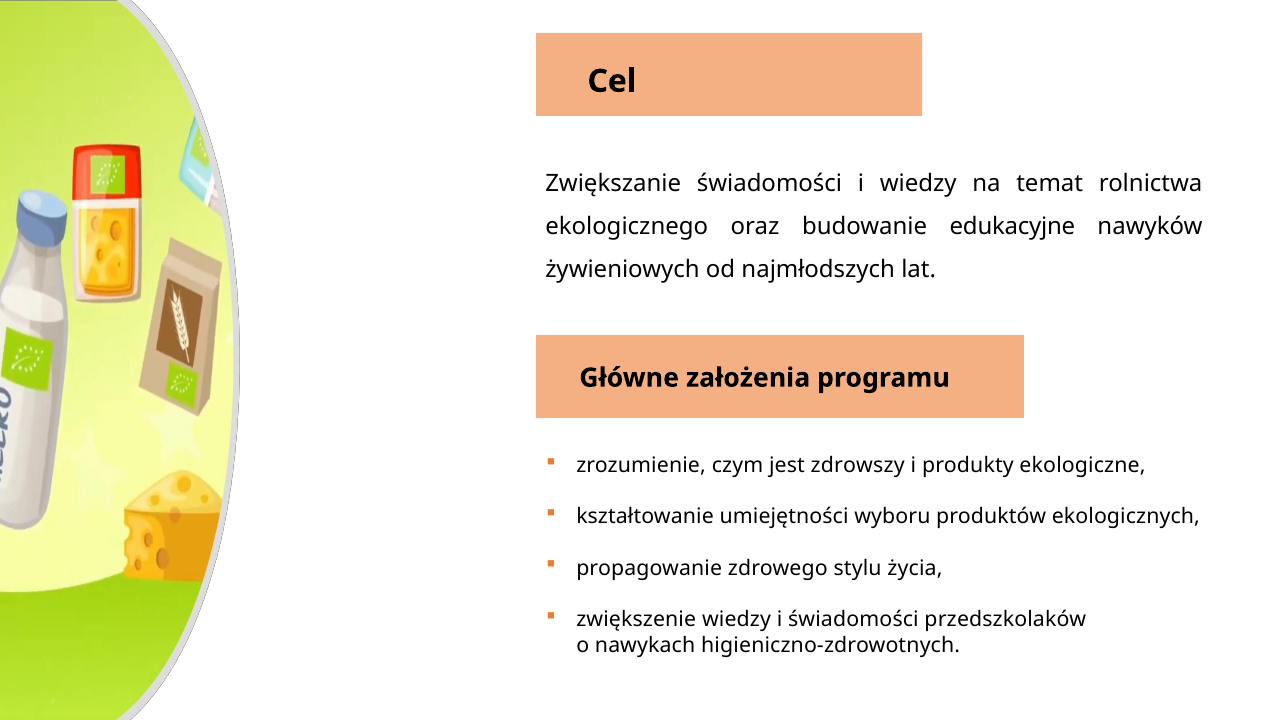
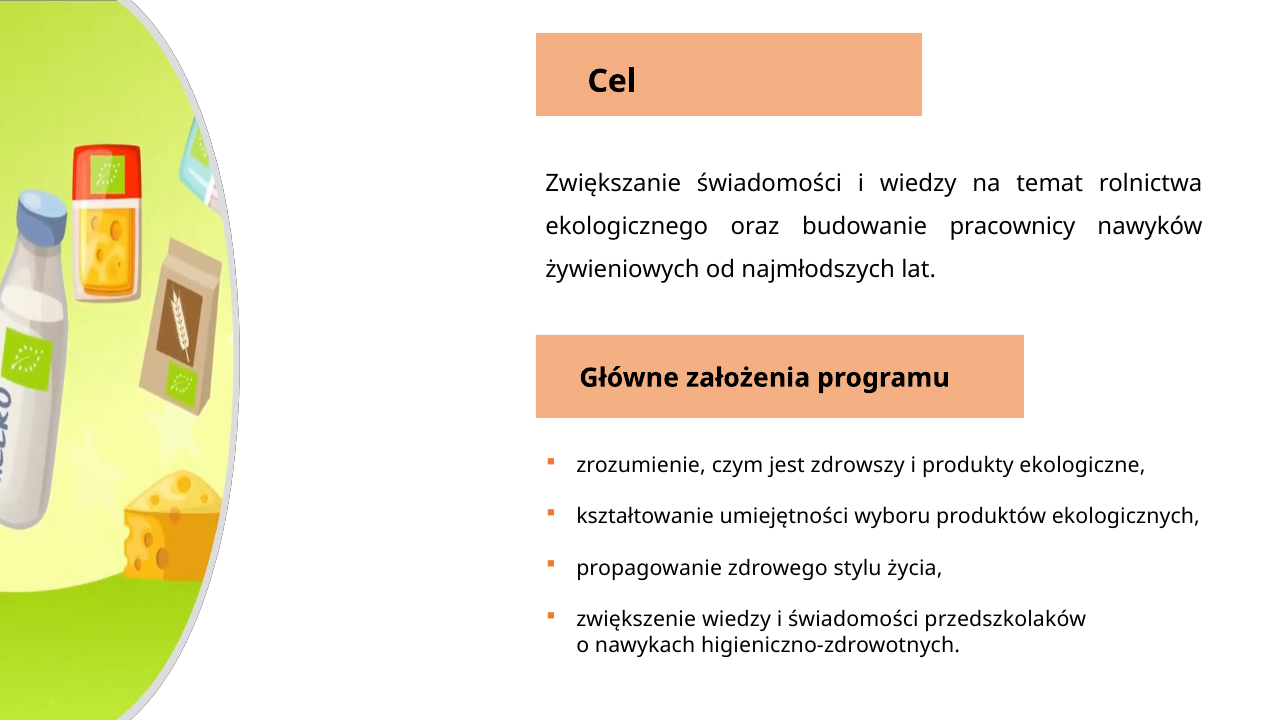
edukacyjne: edukacyjne -> pracownicy
